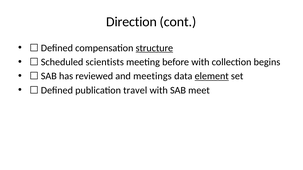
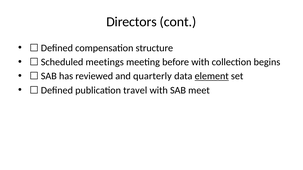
Direction: Direction -> Directors
structure underline: present -> none
scientists: scientists -> meetings
meetings: meetings -> quarterly
